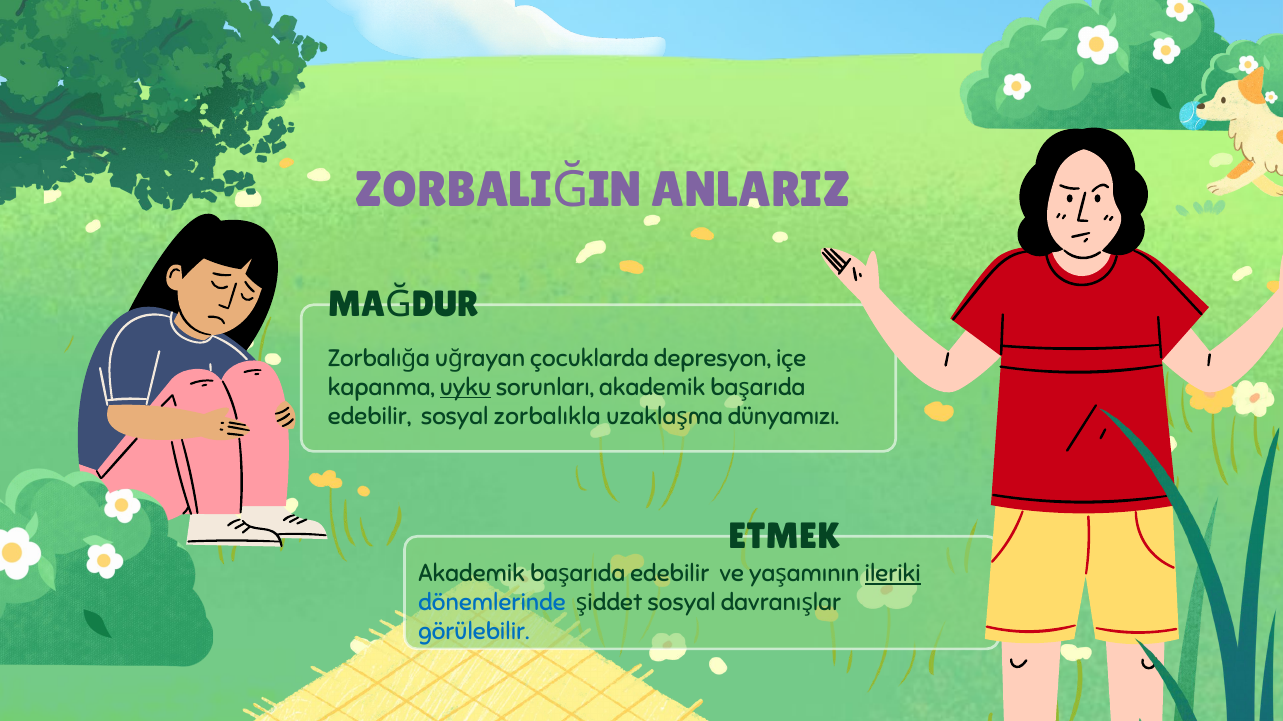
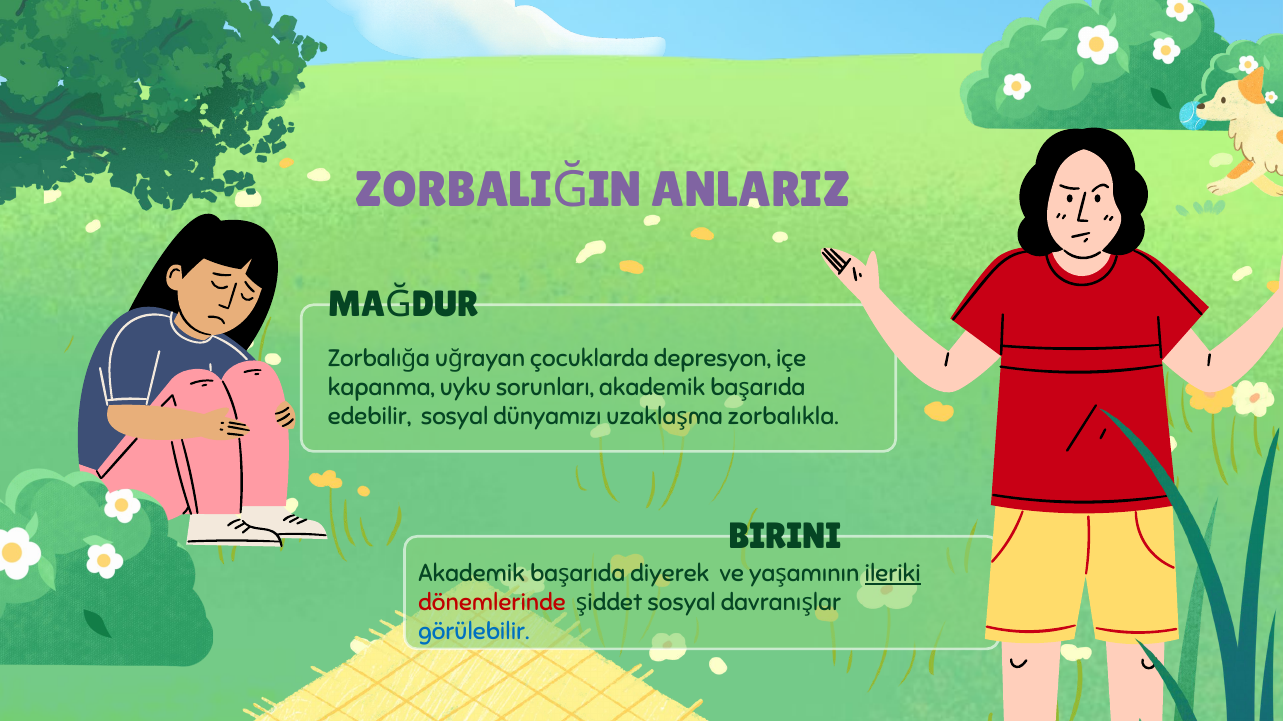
uyku underline: present -> none
zorbalıkla: zorbalıkla -> dünyamızı
dünyamızı: dünyamızı -> zorbalıkla
ETMEK: ETMEK -> BIRINI
edebilir at (670, 574): edebilir -> diyerek
dönemlerinde colour: blue -> red
